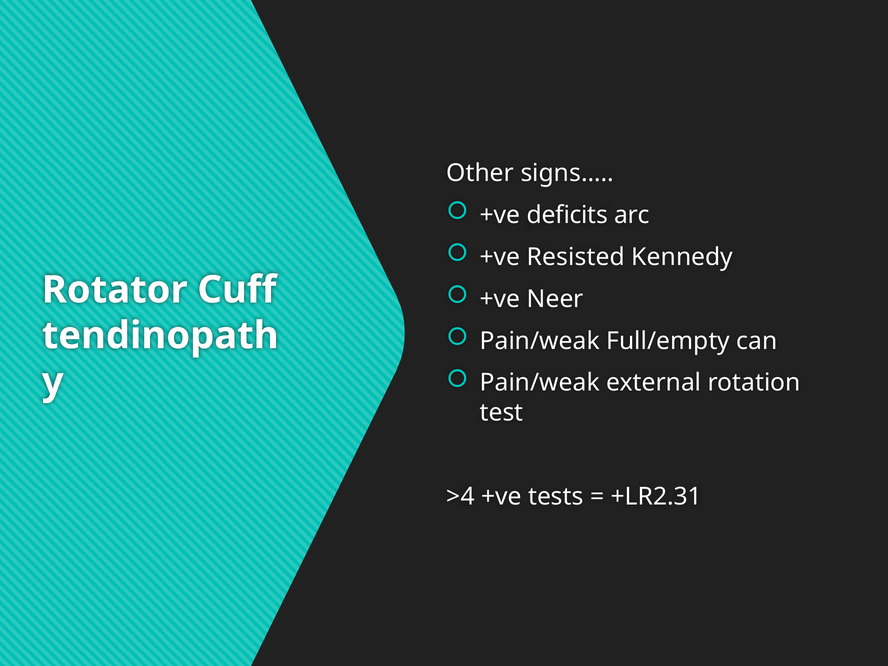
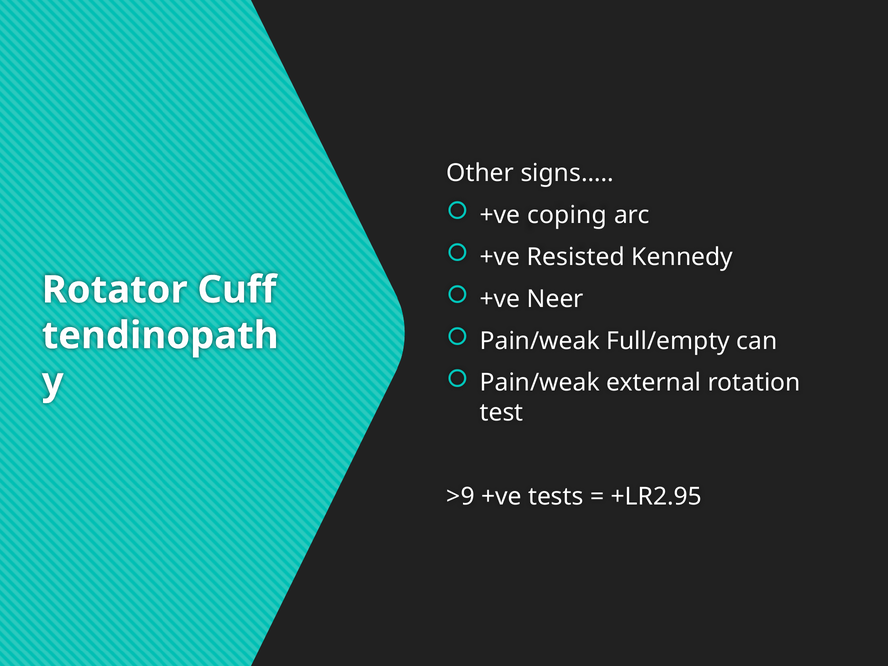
deficits: deficits -> coping
>4: >4 -> >9
+LR2.31: +LR2.31 -> +LR2.95
